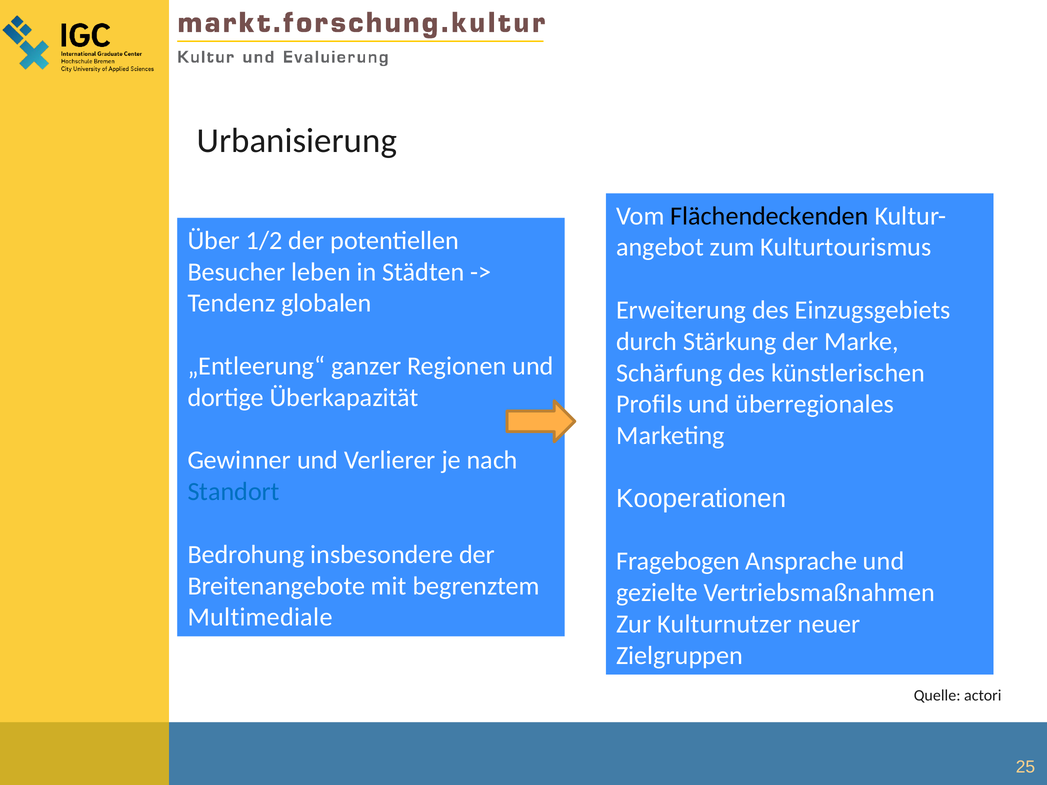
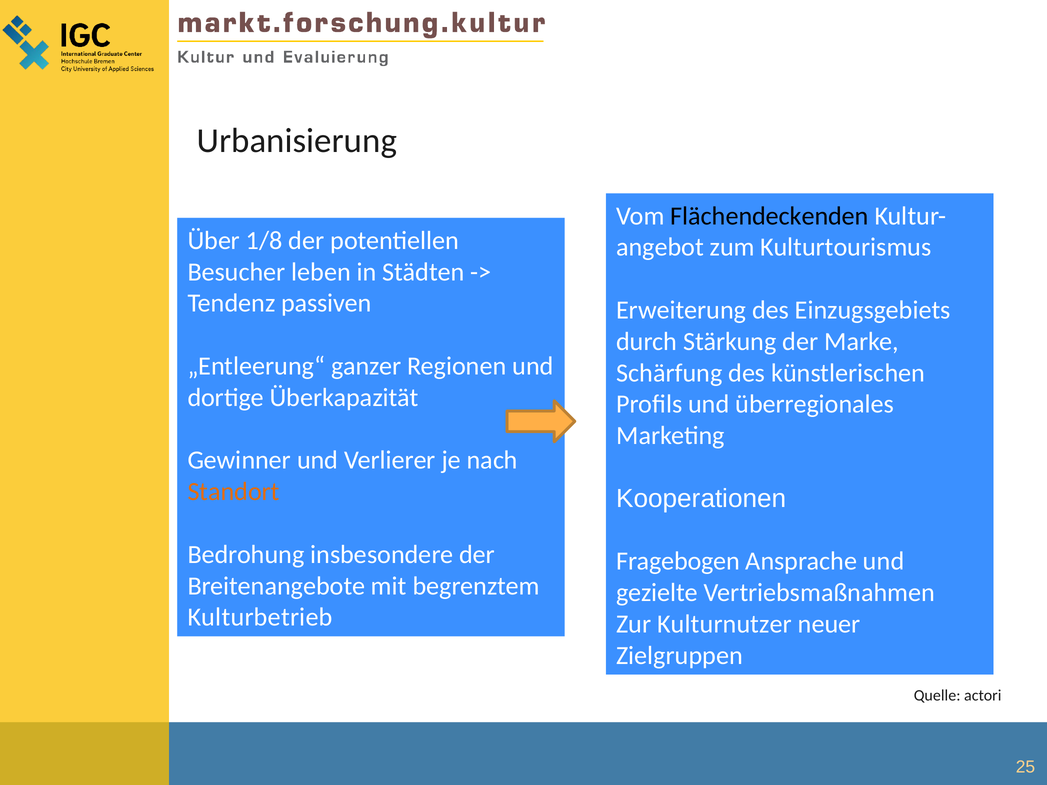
1/2: 1/2 -> 1/8
globalen: globalen -> passiven
Standort colour: blue -> orange
Multimediale: Multimediale -> Kulturbetrieb
